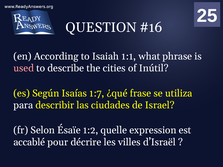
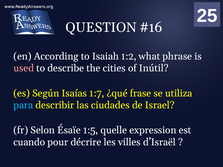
1:1: 1:1 -> 1:2
para colour: white -> light blue
1:2: 1:2 -> 1:5
accablé: accablé -> cuando
